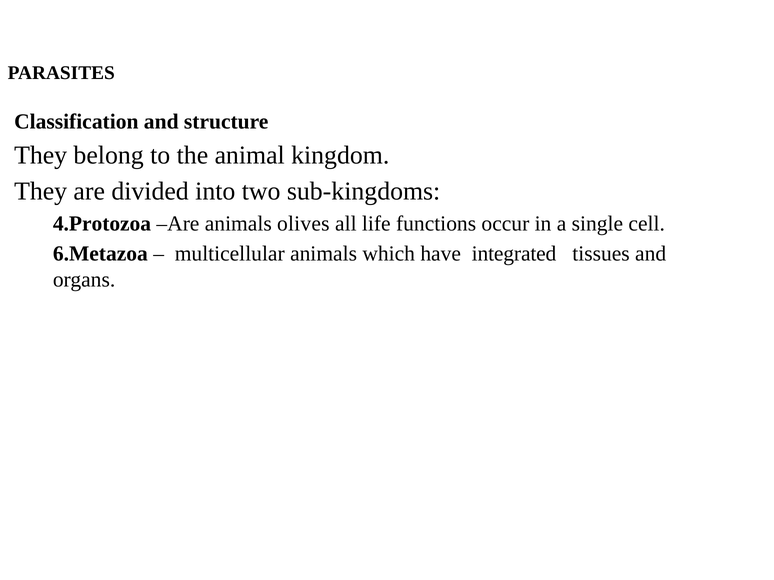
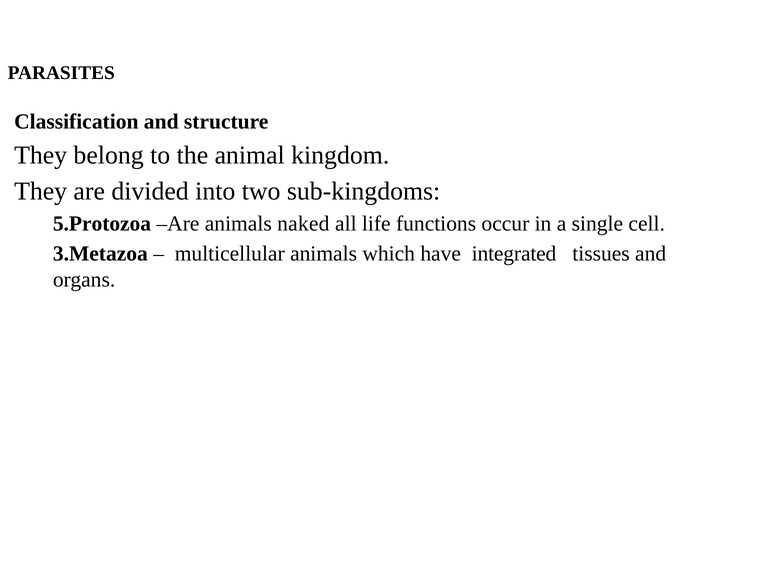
4.Protozoa: 4.Protozoa -> 5.Protozoa
olives: olives -> naked
6.Metazoa: 6.Metazoa -> 3.Metazoa
